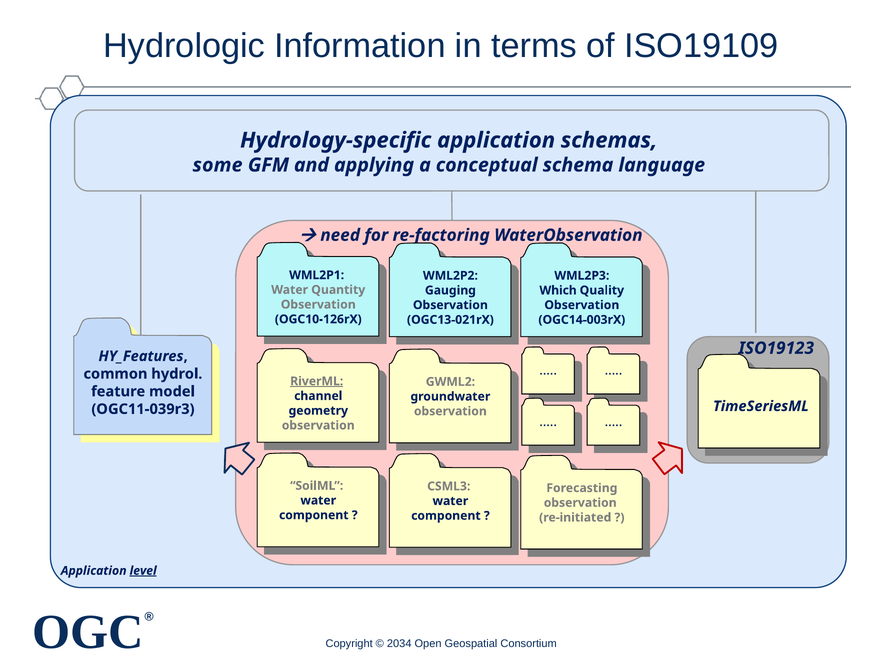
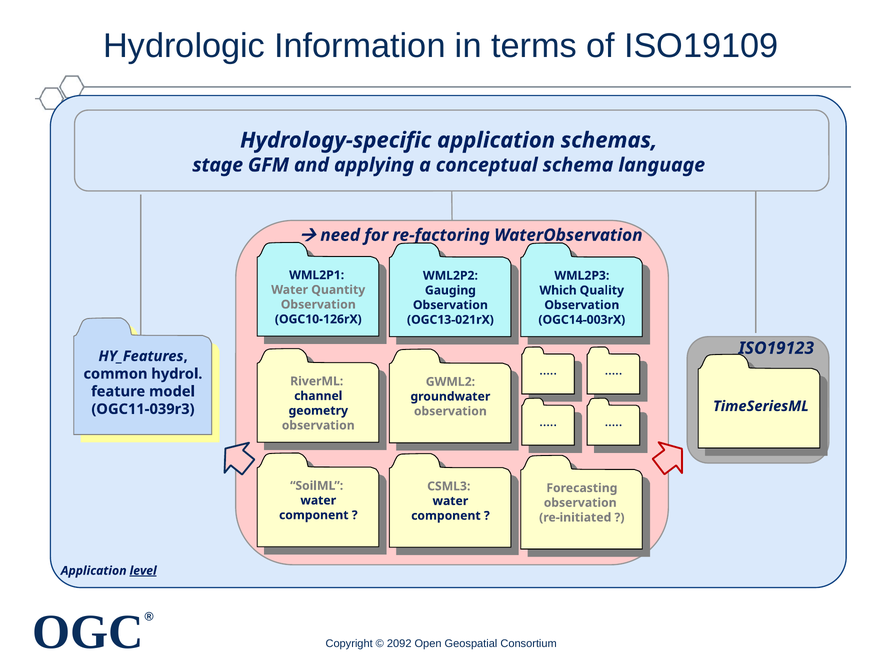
some: some -> stage
RiverML at (317, 382) underline: present -> none
2034: 2034 -> 2092
